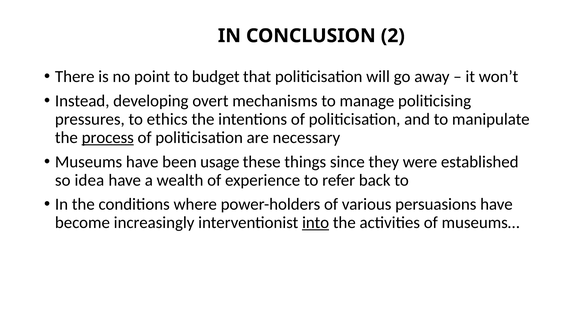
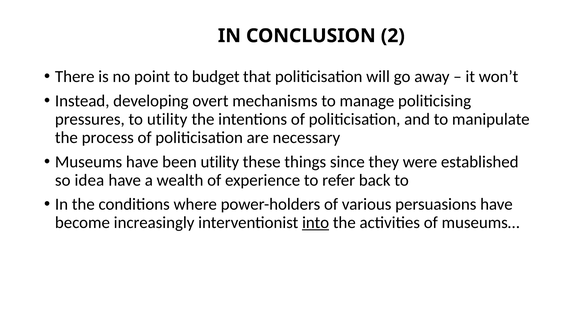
to ethics: ethics -> utility
process underline: present -> none
been usage: usage -> utility
